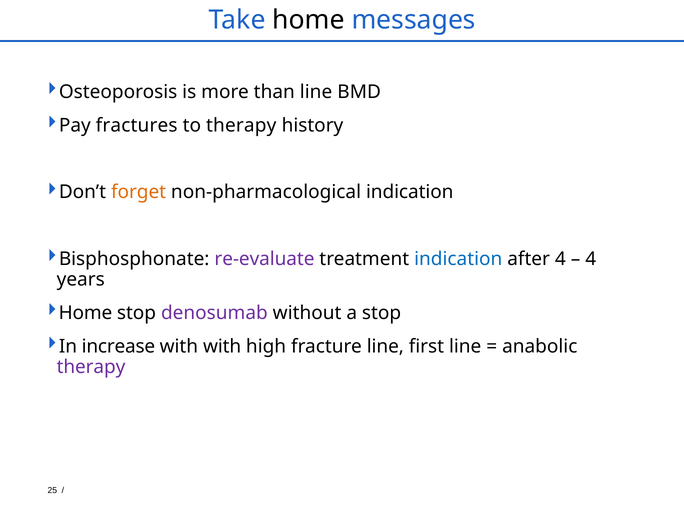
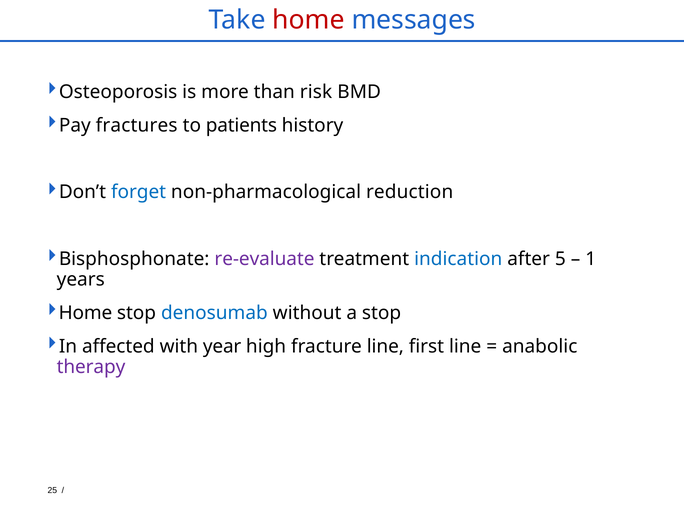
home at (309, 20) colour: black -> red
than line: line -> risk
to therapy: therapy -> patients
forget colour: orange -> blue
non-pharmacological indication: indication -> reduction
after 4: 4 -> 5
4 at (591, 259): 4 -> 1
denosumab colour: purple -> blue
increase: increase -> affected
with with: with -> year
